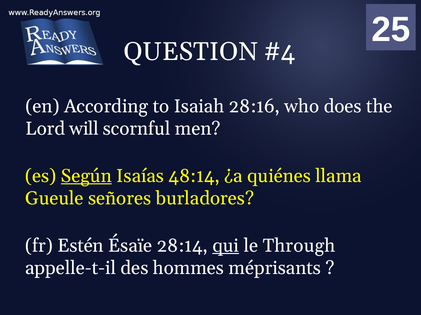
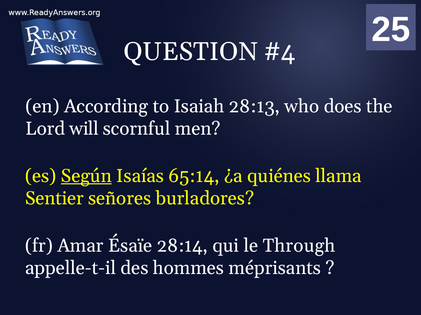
28:16: 28:16 -> 28:13
48:14: 48:14 -> 65:14
Gueule: Gueule -> Sentier
Estén: Estén -> Amar
qui underline: present -> none
